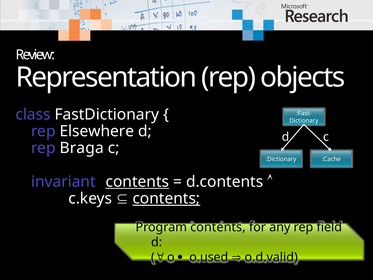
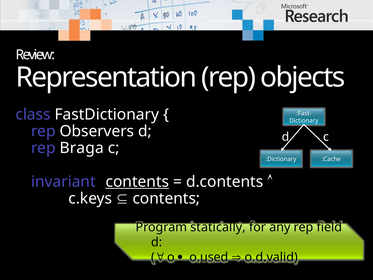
Elsewhere: Elsewhere -> Observers
contents at (166, 198) underline: present -> none
Program contents: contents -> statically
